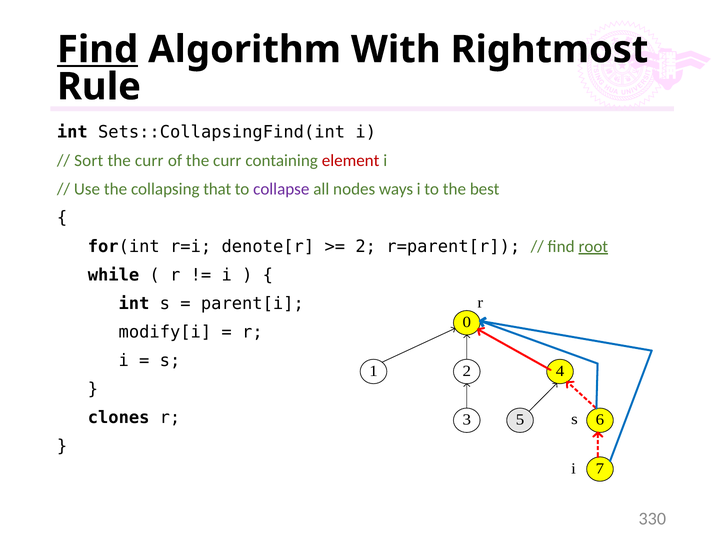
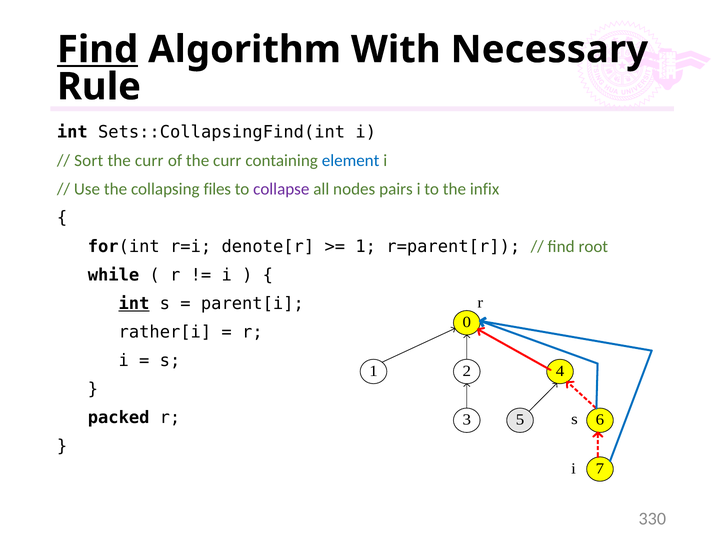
Rightmost: Rightmost -> Necessary
element colour: red -> blue
that: that -> files
ways: ways -> pairs
best: best -> infix
2 at (366, 246): 2 -> 1
root underline: present -> none
int at (134, 303) underline: none -> present
modify[i: modify[i -> rather[i
clones: clones -> packed
